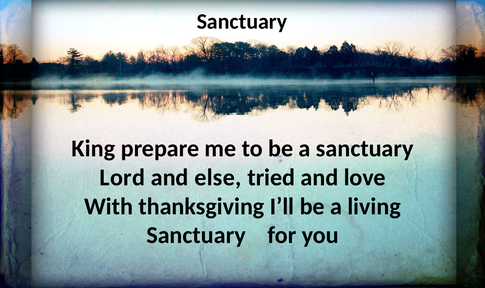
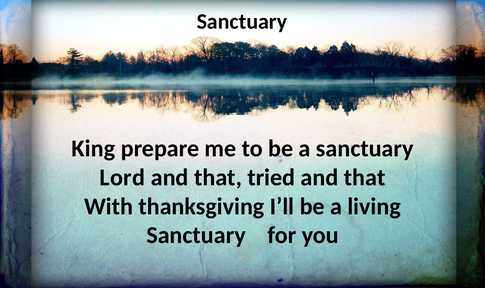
else at (218, 177): else -> that
tried and love: love -> that
